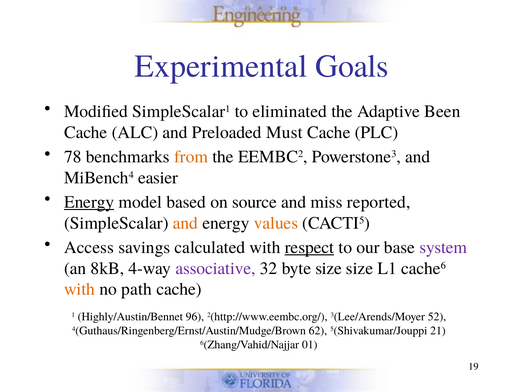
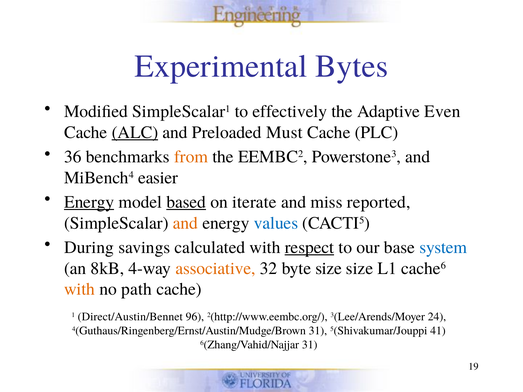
Goals: Goals -> Bytes
eliminated: eliminated -> effectively
Been: Been -> Even
ALC underline: none -> present
78: 78 -> 36
based underline: none -> present
source: source -> iterate
values colour: orange -> blue
Access: Access -> During
system colour: purple -> blue
associative colour: purple -> orange
Highly/Austin/Bennet: Highly/Austin/Bennet -> Direct/Austin/Bennet
52: 52 -> 24
4(Guthaus/Ringenberg/Ernst/Austin/Mudge/Brown 62: 62 -> 31
21: 21 -> 41
6(Zhang/Vahid/Najjar 01: 01 -> 31
